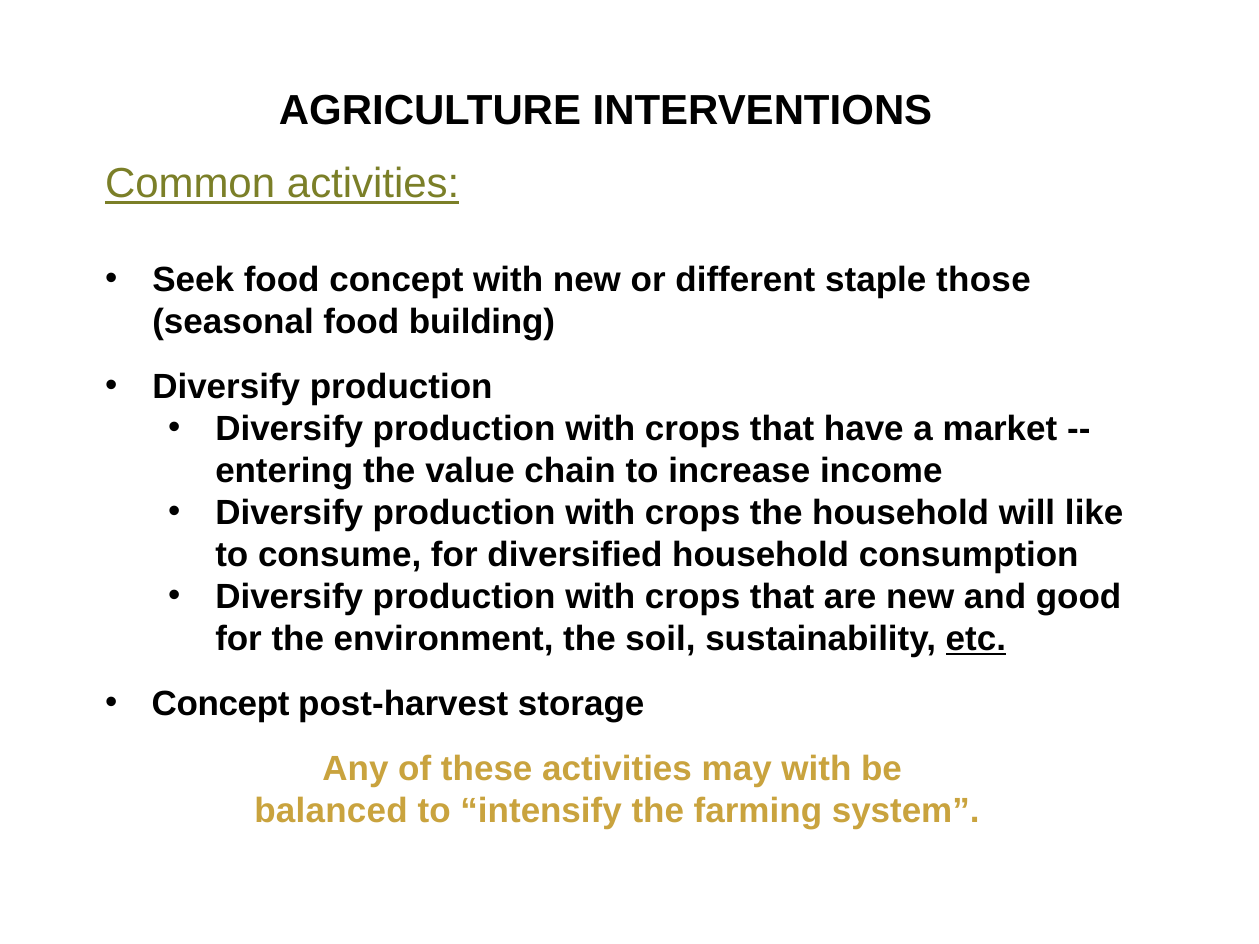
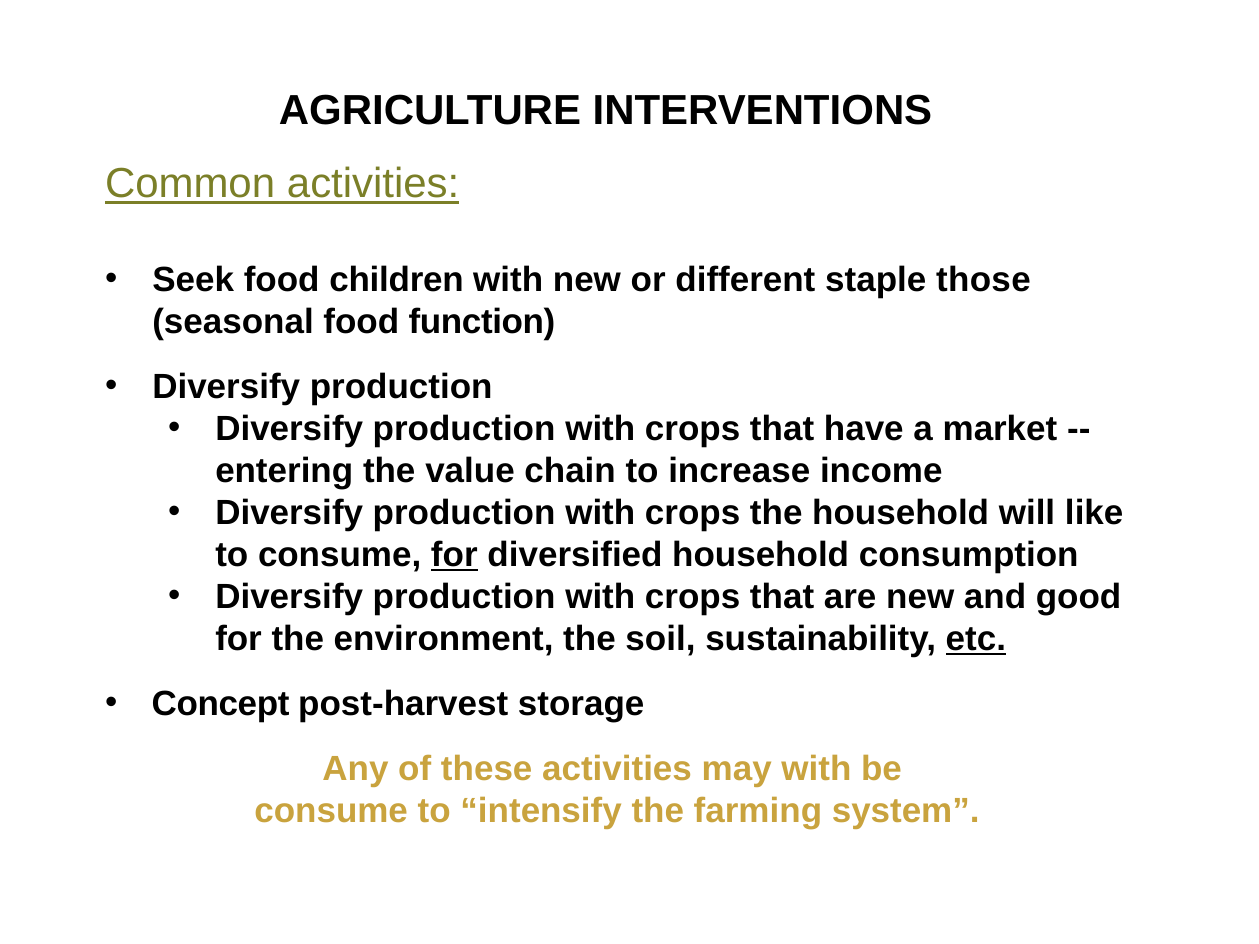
food concept: concept -> children
building: building -> function
for at (454, 555) underline: none -> present
balanced at (331, 811): balanced -> consume
